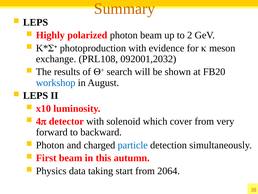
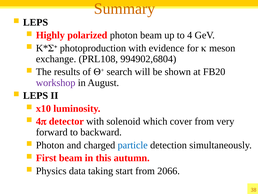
to 2: 2 -> 4
092001,2032: 092001,2032 -> 994902,6804
workshop colour: blue -> purple
2064: 2064 -> 2066
